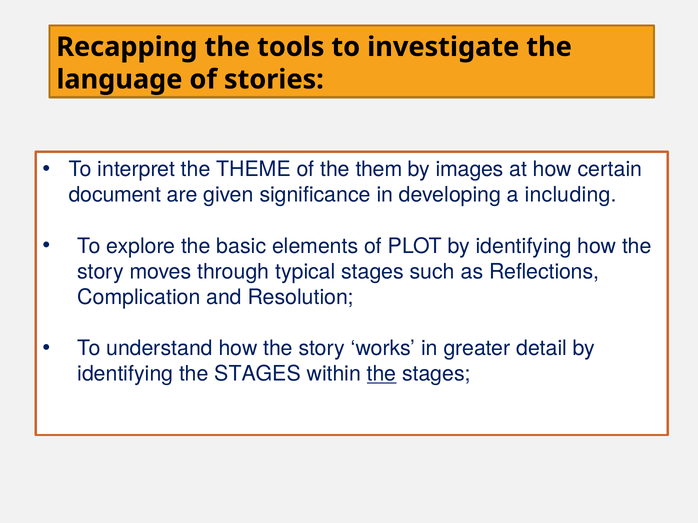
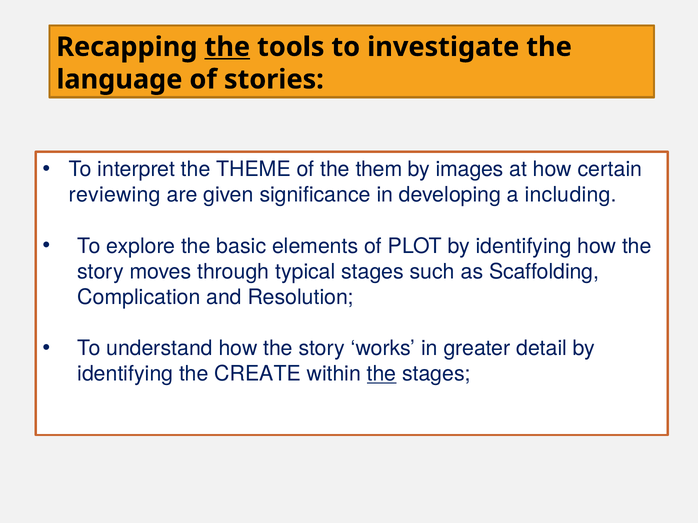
the at (227, 47) underline: none -> present
document: document -> reviewing
Reflections: Reflections -> Scaffolding
identifying the STAGES: STAGES -> CREATE
